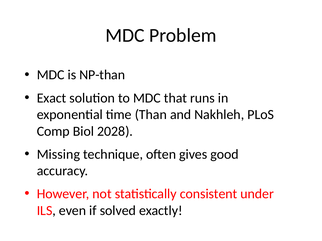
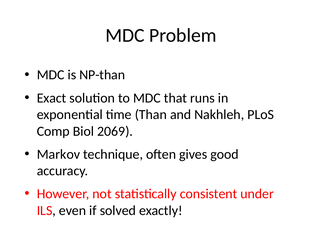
2028: 2028 -> 2069
Missing: Missing -> Markov
